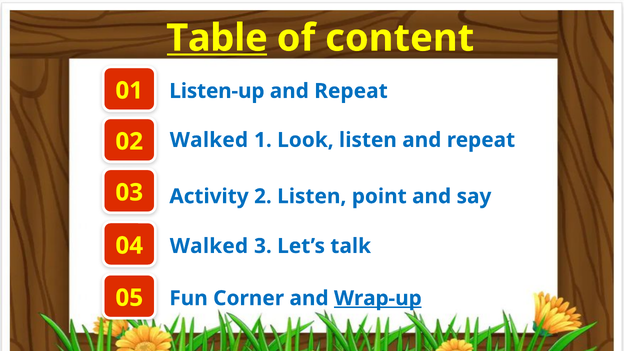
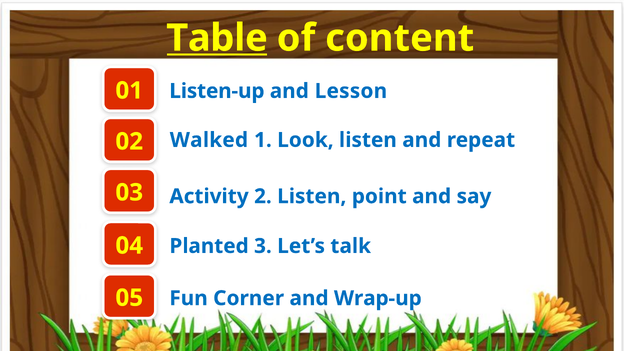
Repeat at (351, 91): Repeat -> Lesson
Walked at (209, 246): Walked -> Planted
Wrap-up underline: present -> none
